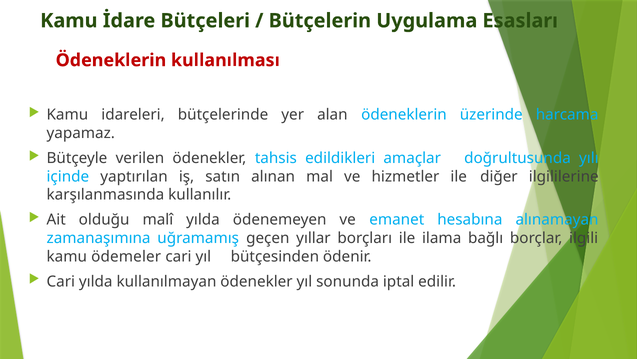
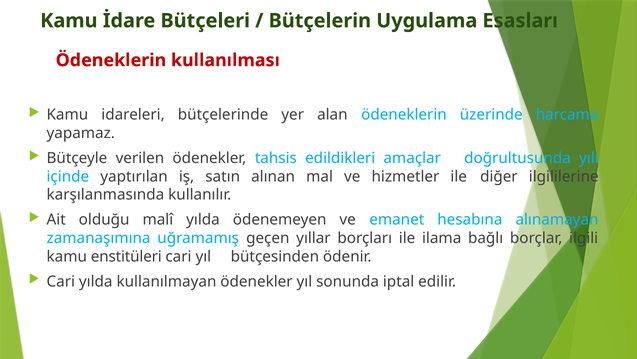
ödemeler: ödemeler -> enstitüleri
